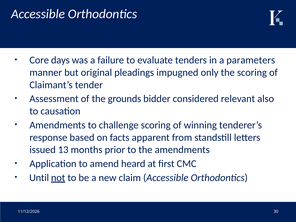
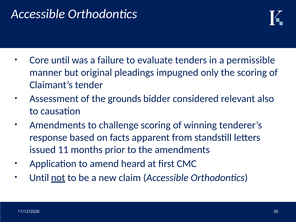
Core days: days -> until
parameters: parameters -> permissible
13: 13 -> 11
